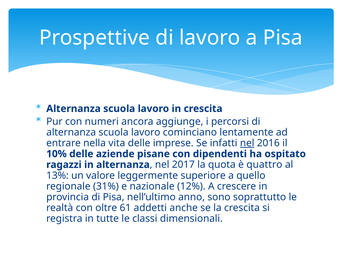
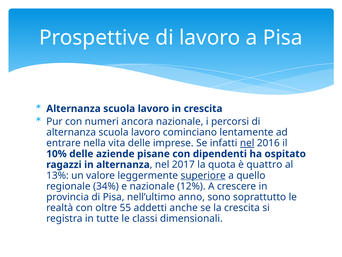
ancora aggiunge: aggiunge -> nazionale
superiore underline: none -> present
31%: 31% -> 34%
61: 61 -> 55
